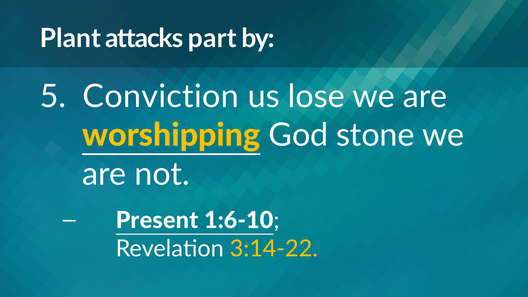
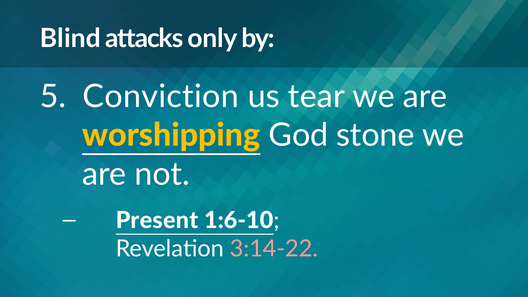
Plant: Plant -> Blind
part: part -> only
lose: lose -> tear
3:14-22 colour: yellow -> pink
